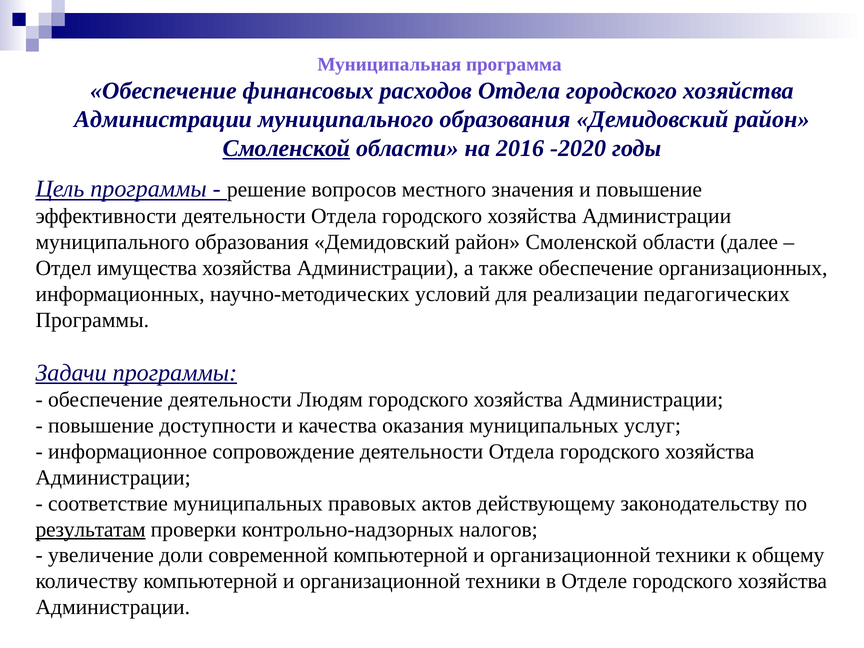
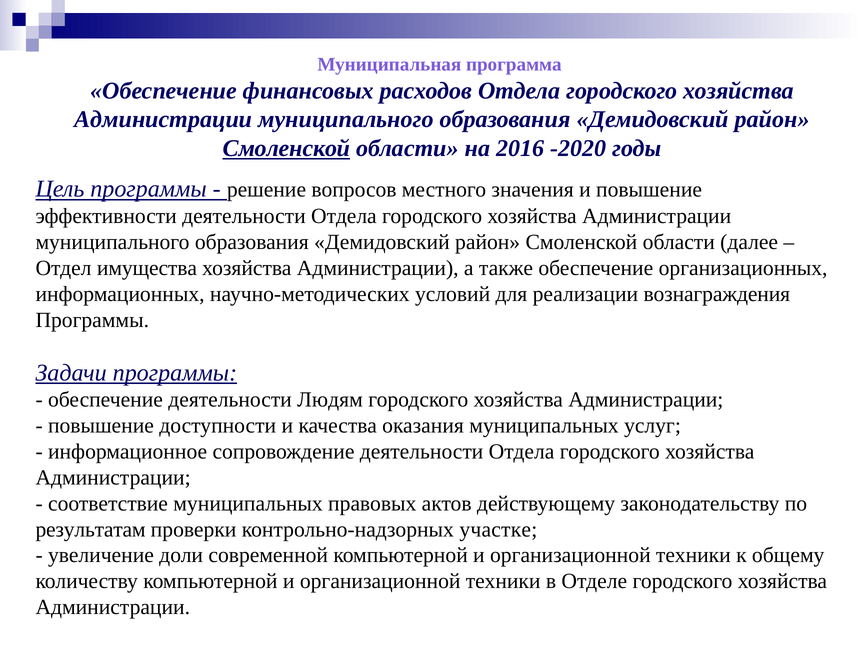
педагогических: педагогических -> вознаграждения
результатам underline: present -> none
налогов: налогов -> участке
